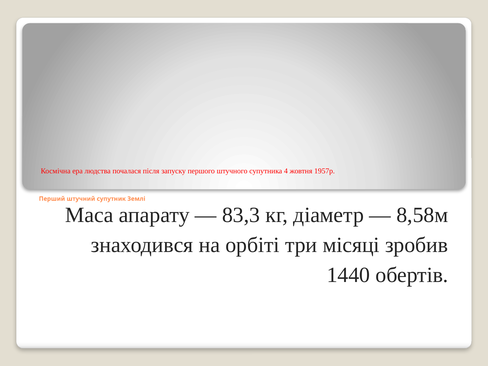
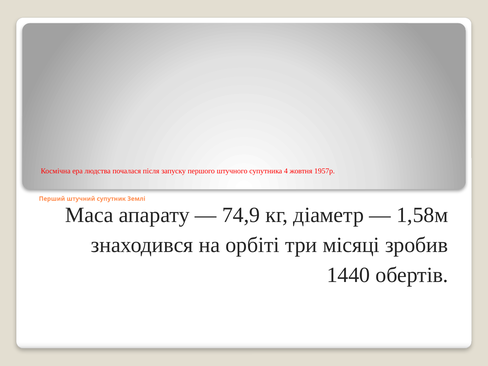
83,3: 83,3 -> 74,9
8,58м: 8,58м -> 1,58м
